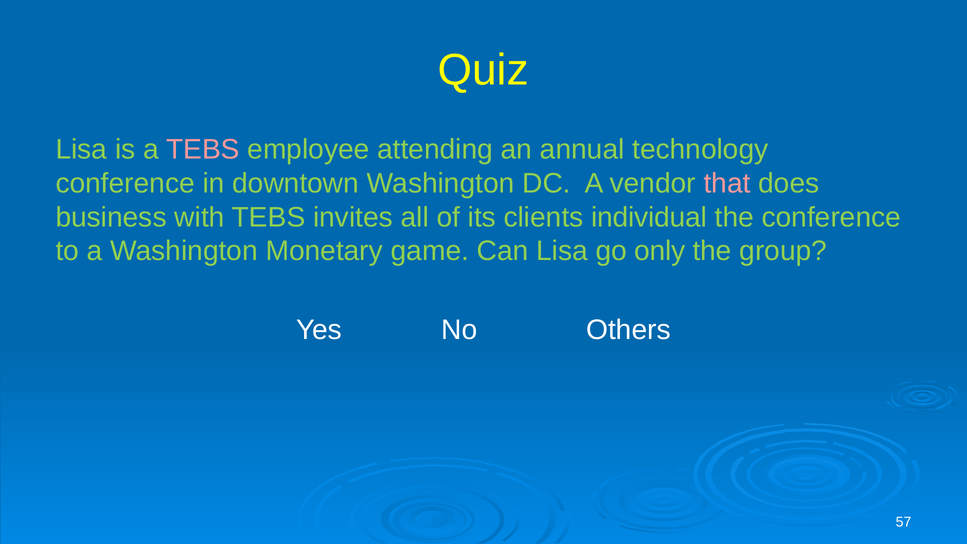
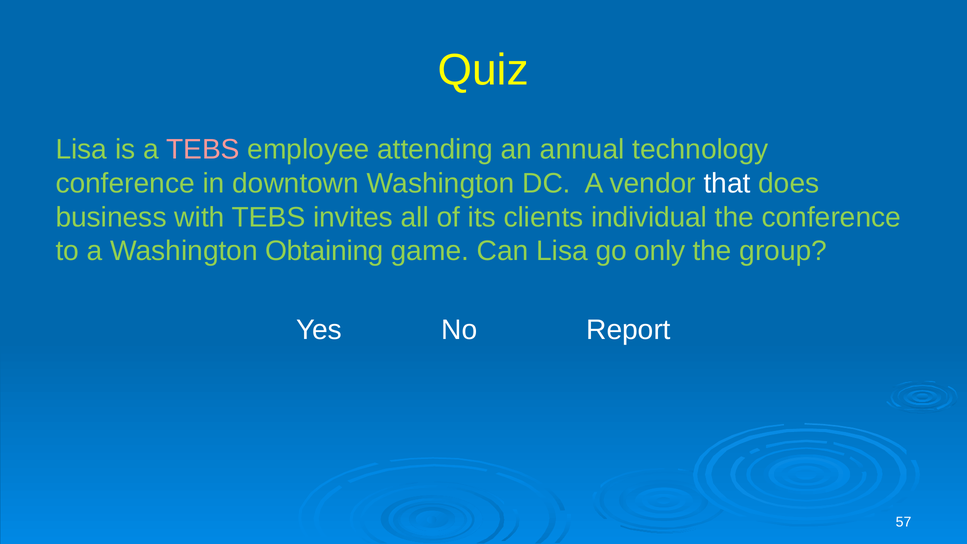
that colour: pink -> white
Monetary: Monetary -> Obtaining
Others: Others -> Report
